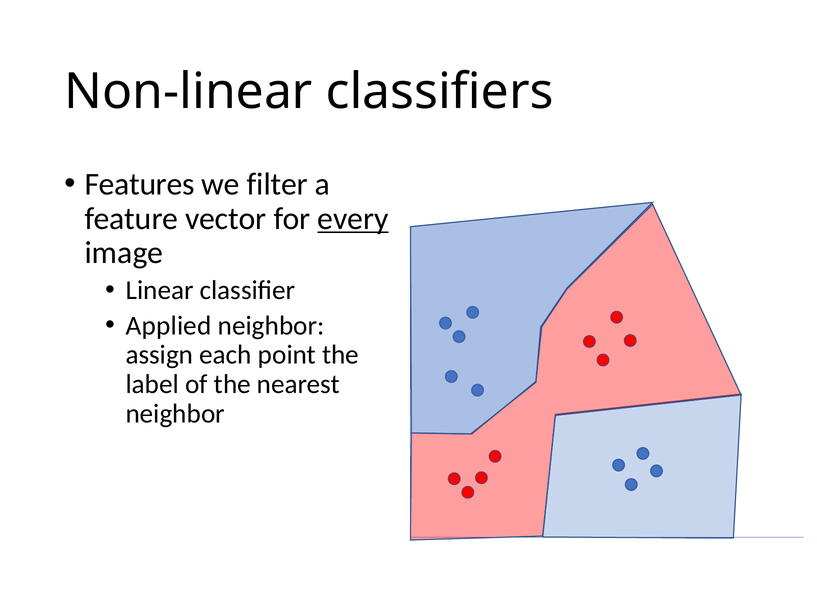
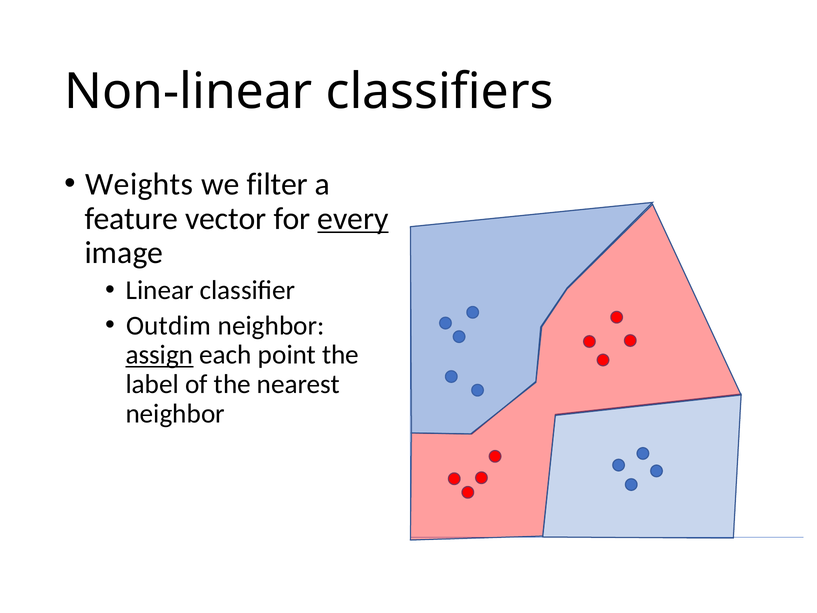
Features: Features -> Weights
Applied: Applied -> Outdim
assign underline: none -> present
